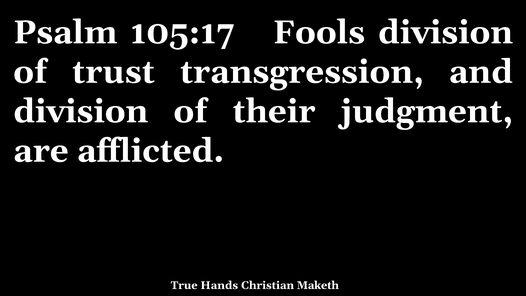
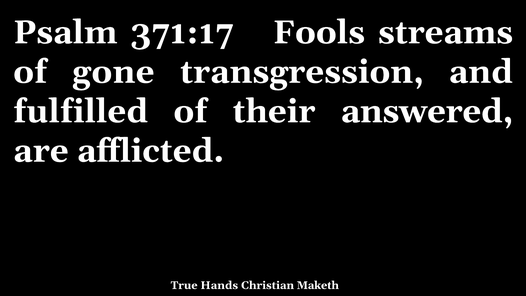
105:17: 105:17 -> 371:17
Fools division: division -> streams
trust: trust -> gone
division at (81, 111): division -> fulfilled
judgment: judgment -> answered
